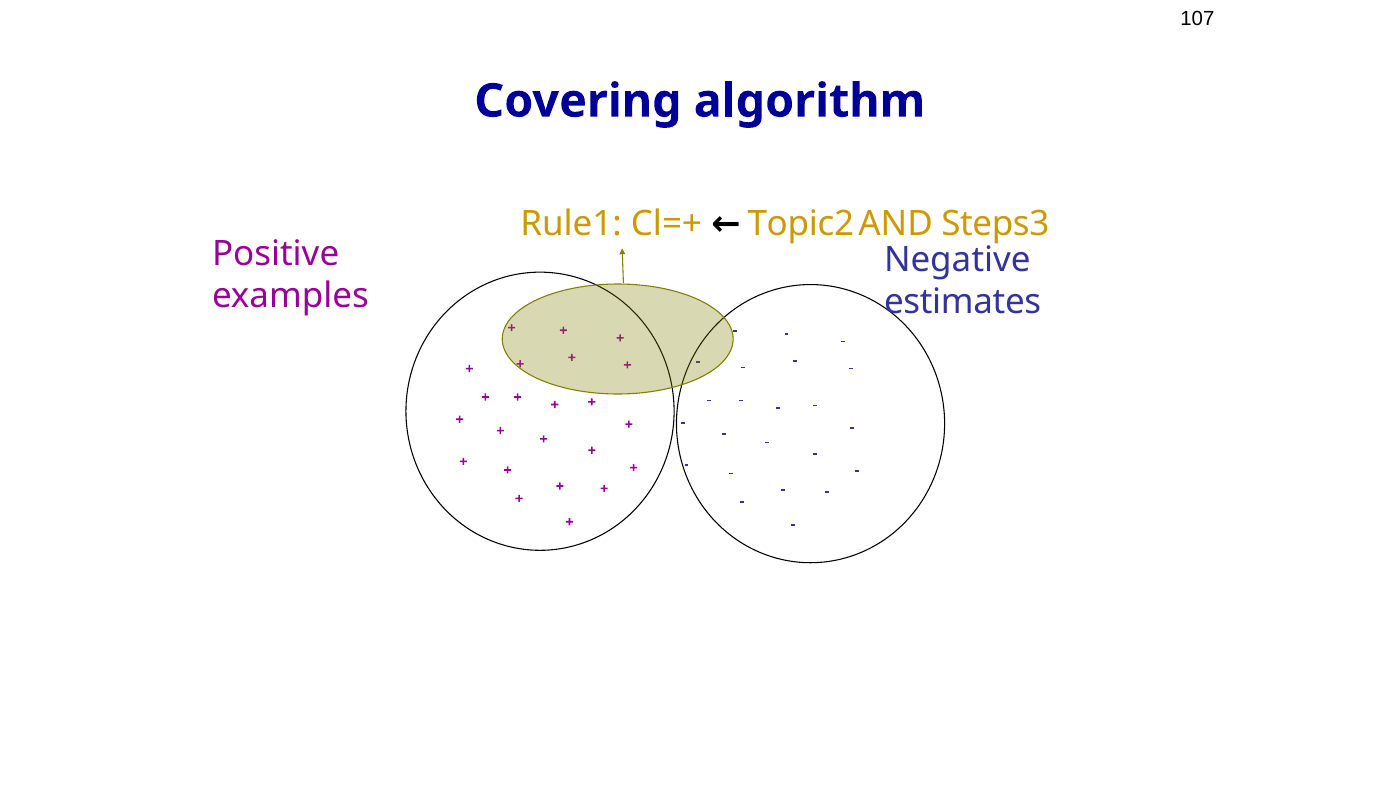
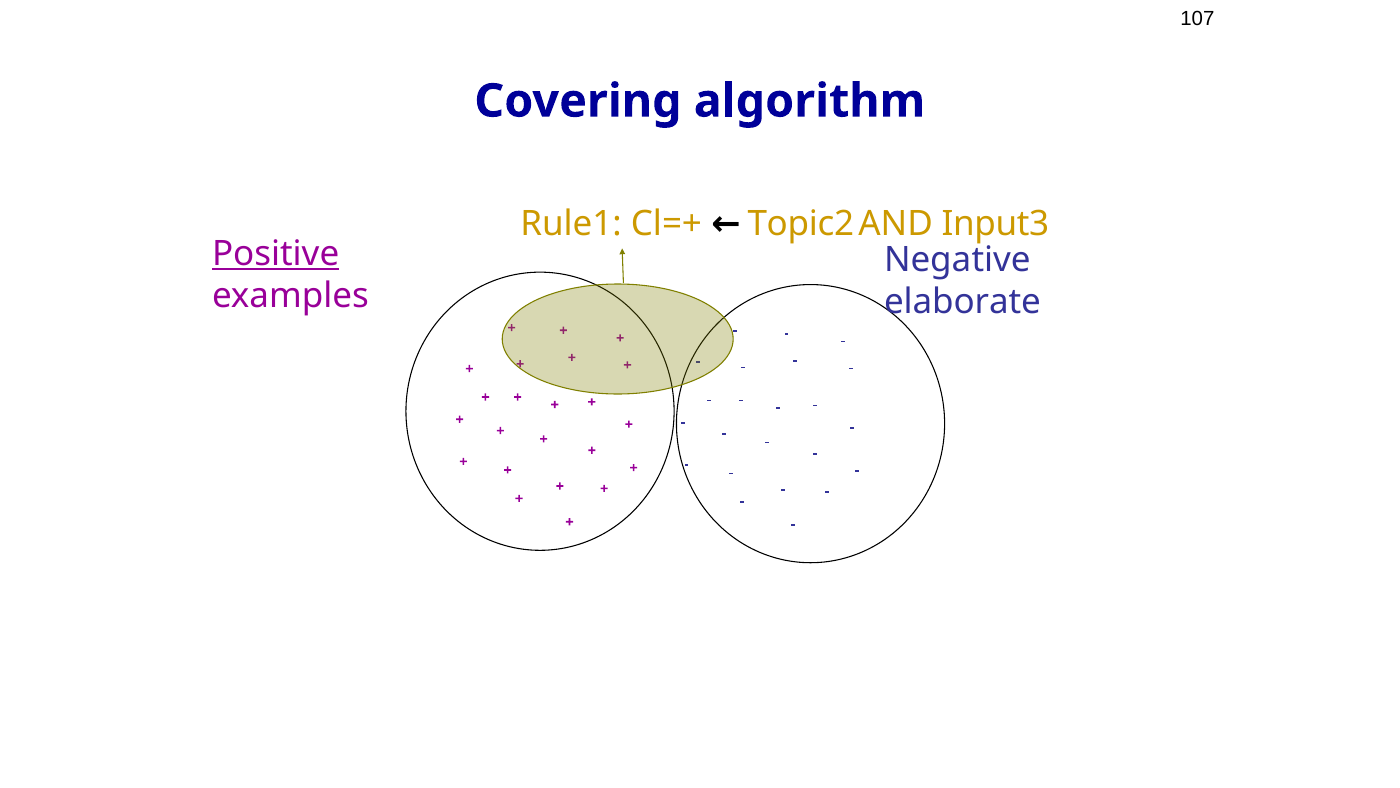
Steps3: Steps3 -> Input3
Positive underline: none -> present
estimates: estimates -> elaborate
